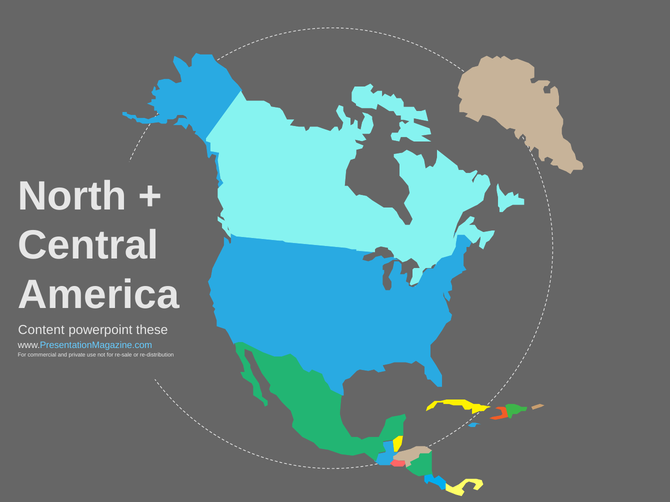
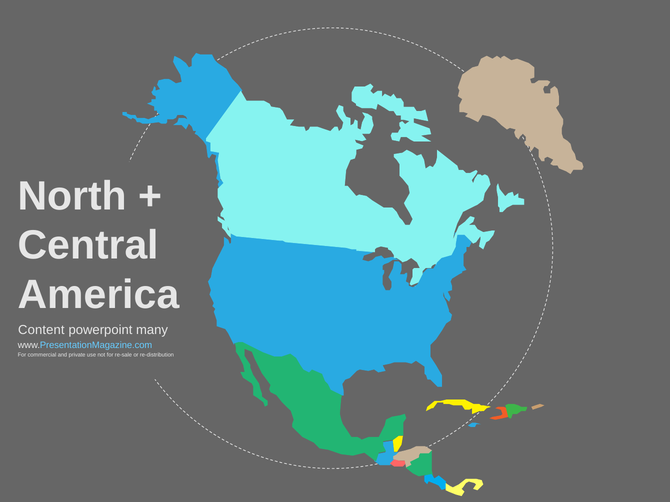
these: these -> many
